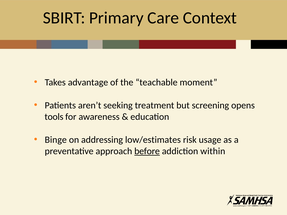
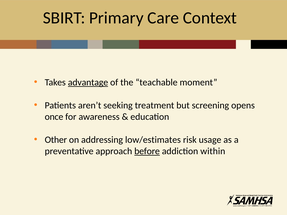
advantage underline: none -> present
tools: tools -> once
Binge: Binge -> Other
